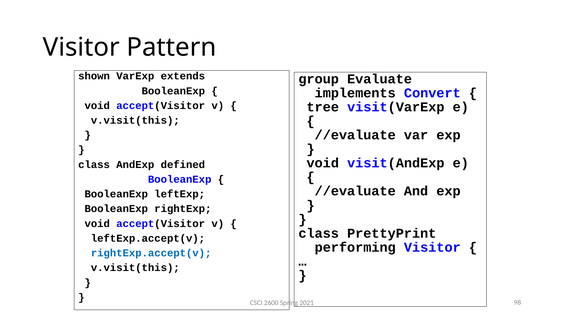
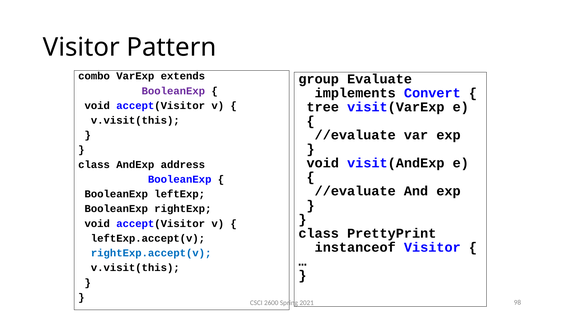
shown: shown -> combo
BooleanExp at (173, 91) colour: black -> purple
defined: defined -> address
performing: performing -> instanceof
